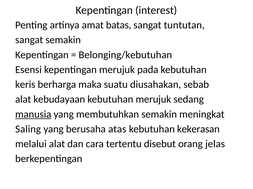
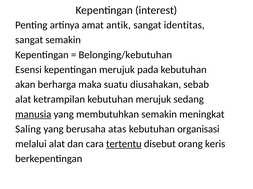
batas: batas -> antik
tuntutan: tuntutan -> identitas
keris: keris -> akan
kebudayaan: kebudayaan -> ketrampilan
kekerasan: kekerasan -> organisasi
tertentu underline: none -> present
jelas: jelas -> keris
